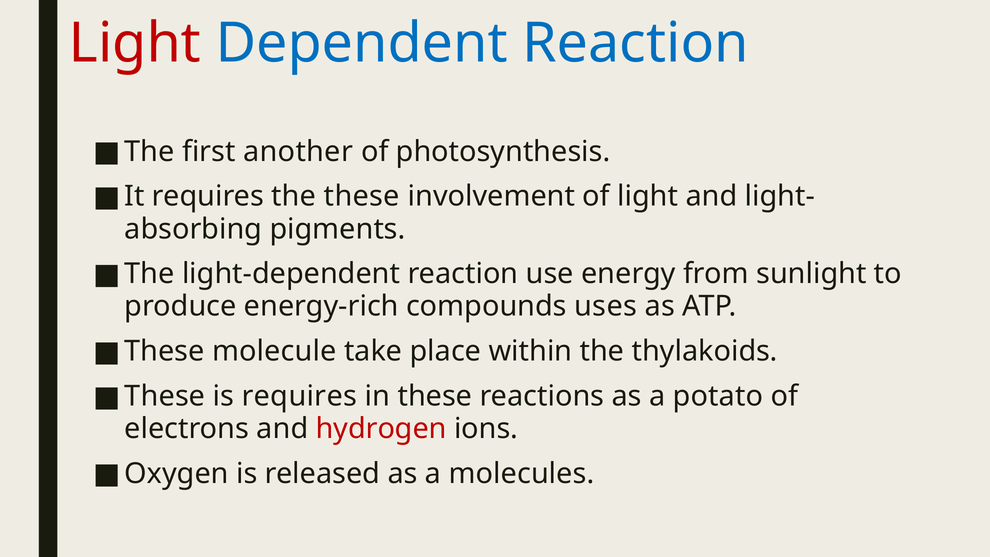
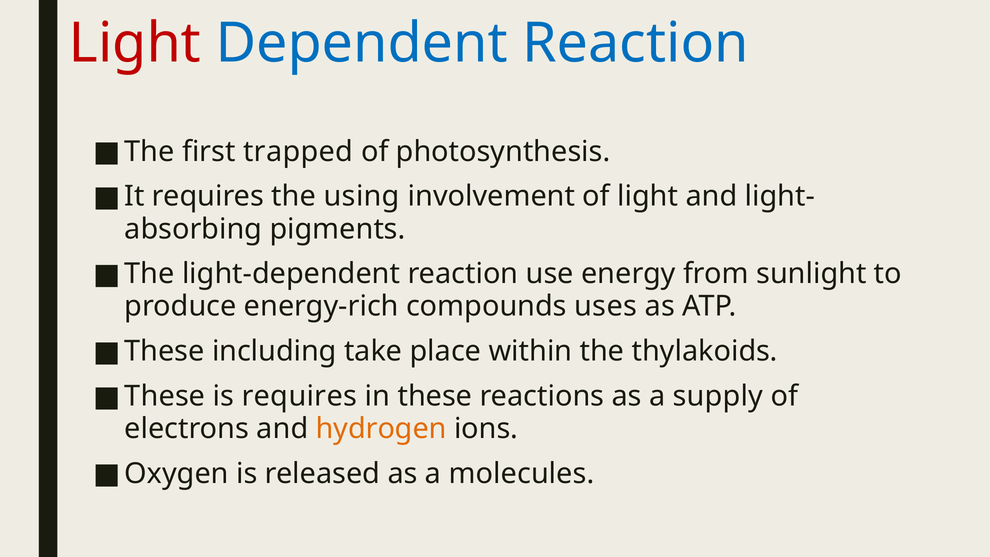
another: another -> trapped
the these: these -> using
molecule: molecule -> including
potato: potato -> supply
hydrogen colour: red -> orange
